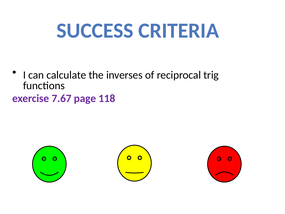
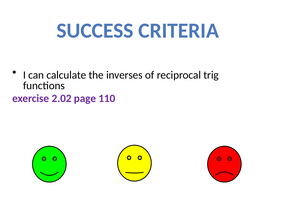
7.67: 7.67 -> 2.02
118: 118 -> 110
